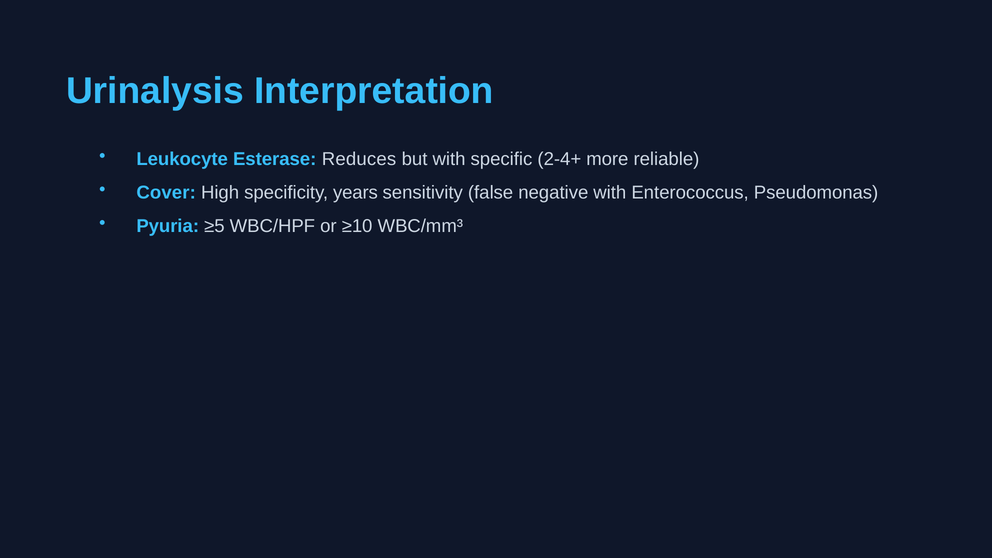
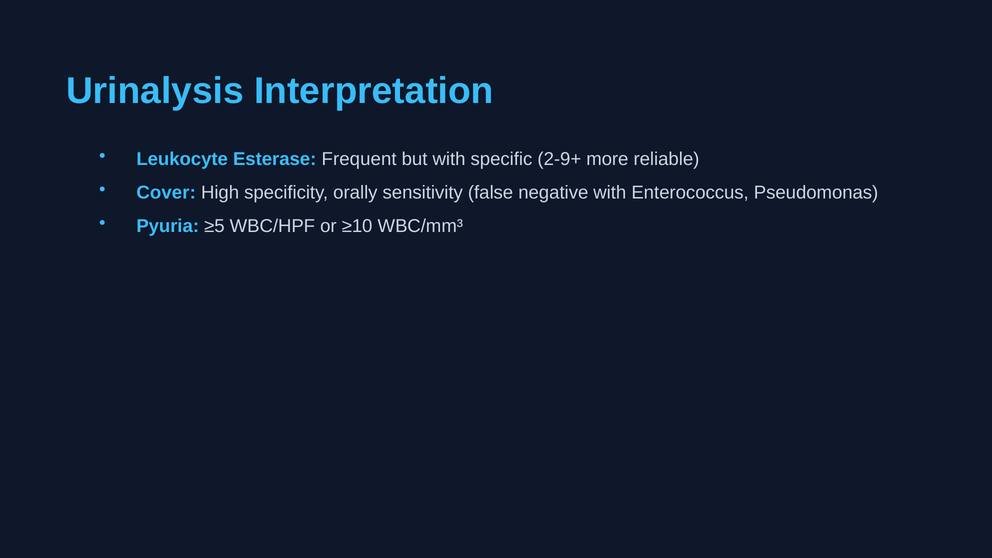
Reduces: Reduces -> Frequent
2-4+: 2-4+ -> 2-9+
years: years -> orally
